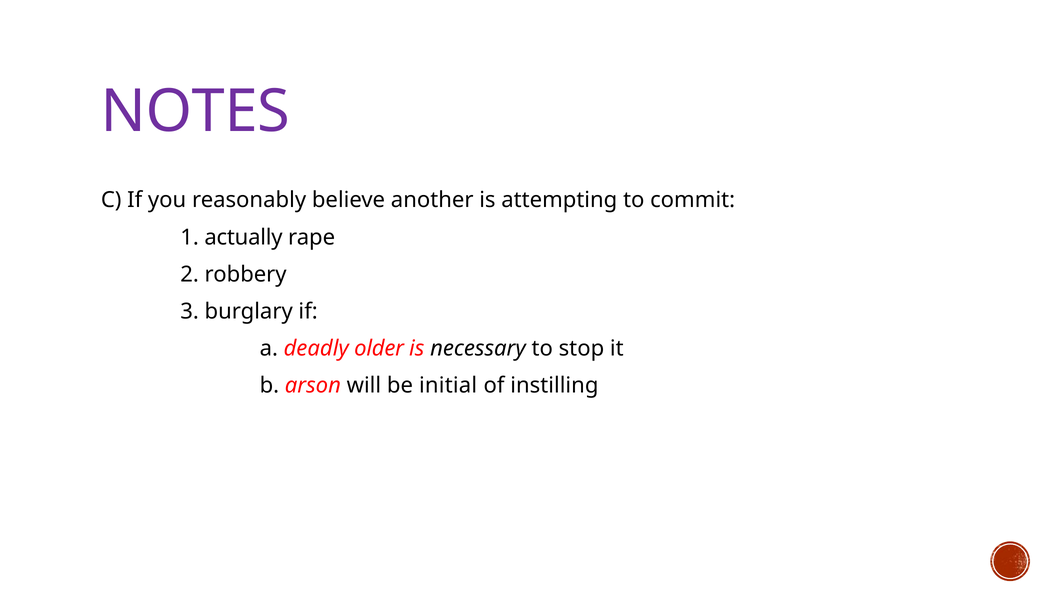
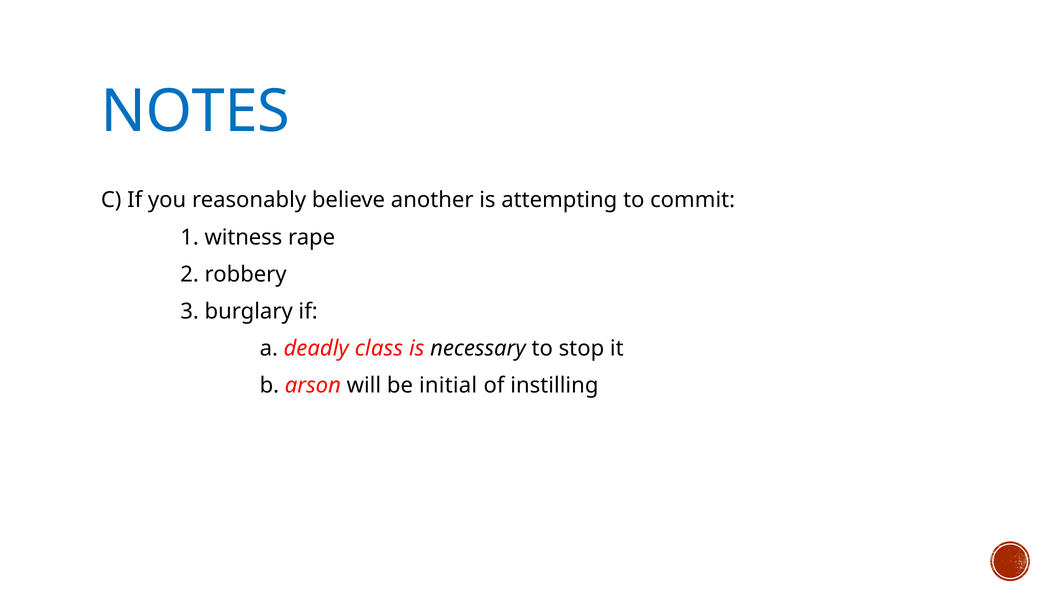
NOTES colour: purple -> blue
actually: actually -> witness
older: older -> class
